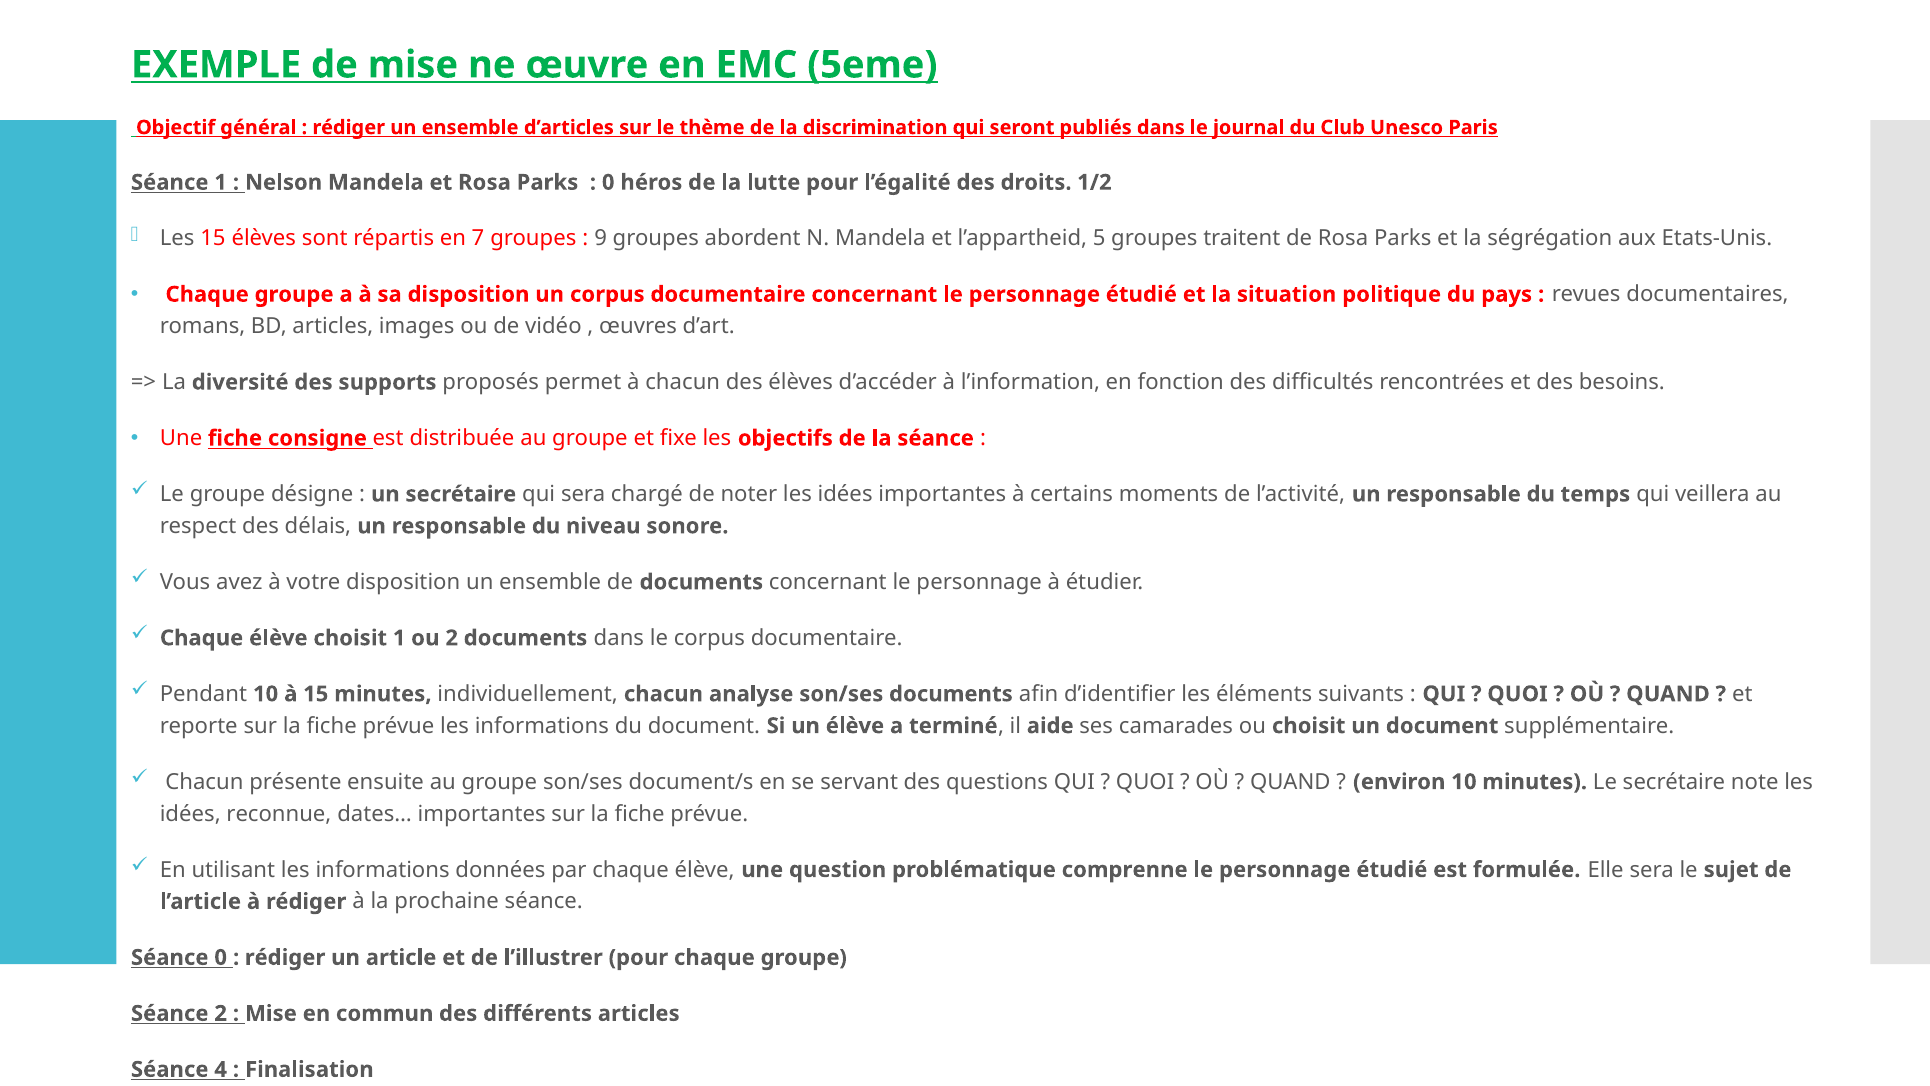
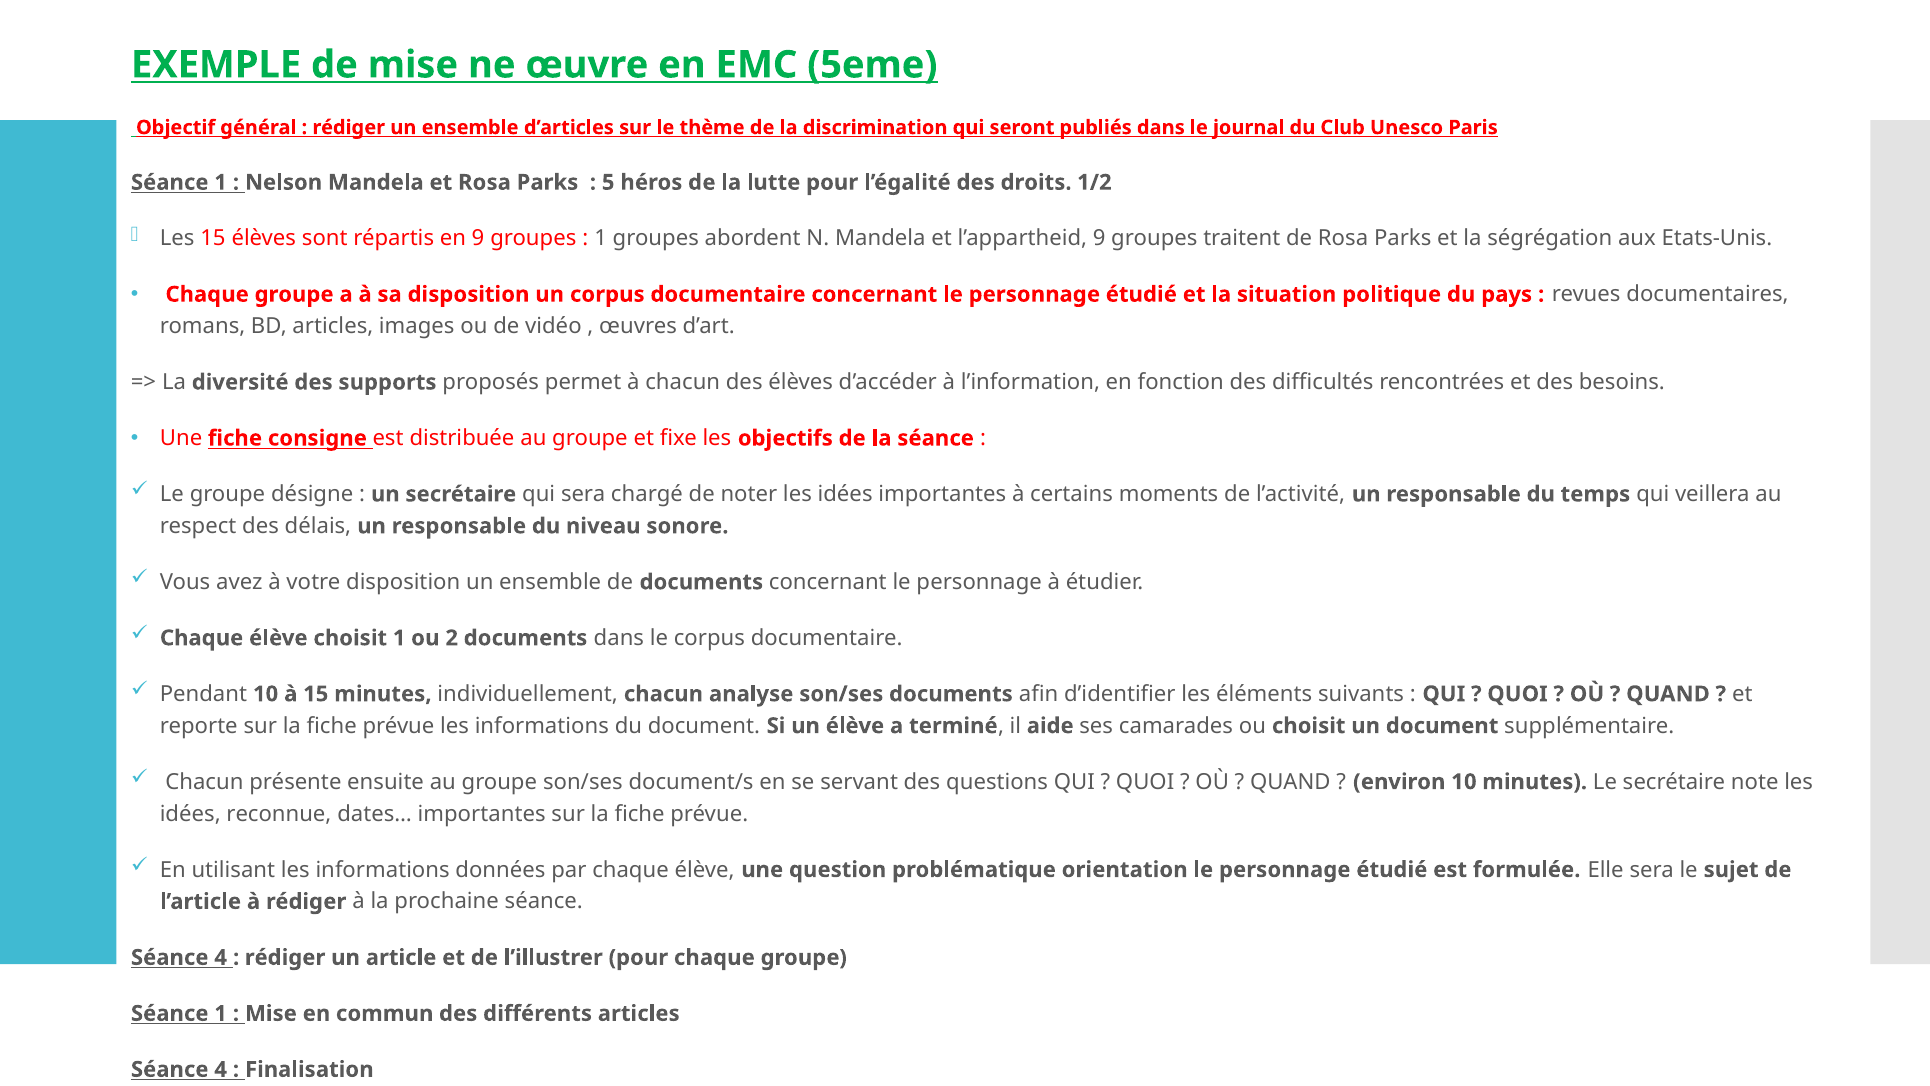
0 at (608, 182): 0 -> 5
en 7: 7 -> 9
9 at (601, 238): 9 -> 1
l’appartheid 5: 5 -> 9
comprenne: comprenne -> orientation
0 at (221, 957): 0 -> 4
2 at (221, 1013): 2 -> 1
